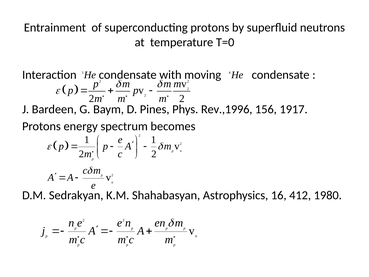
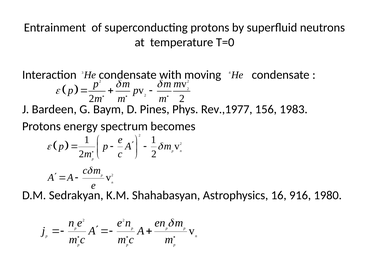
Rev.,1996: Rev.,1996 -> Rev.,1977
1917: 1917 -> 1983
412: 412 -> 916
